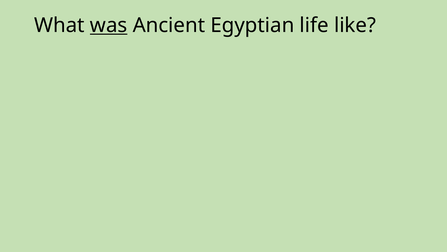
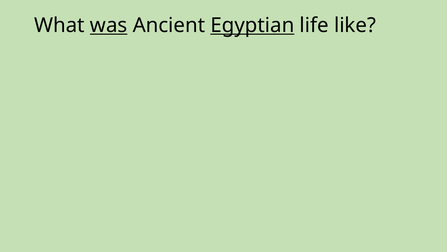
Egyptian underline: none -> present
